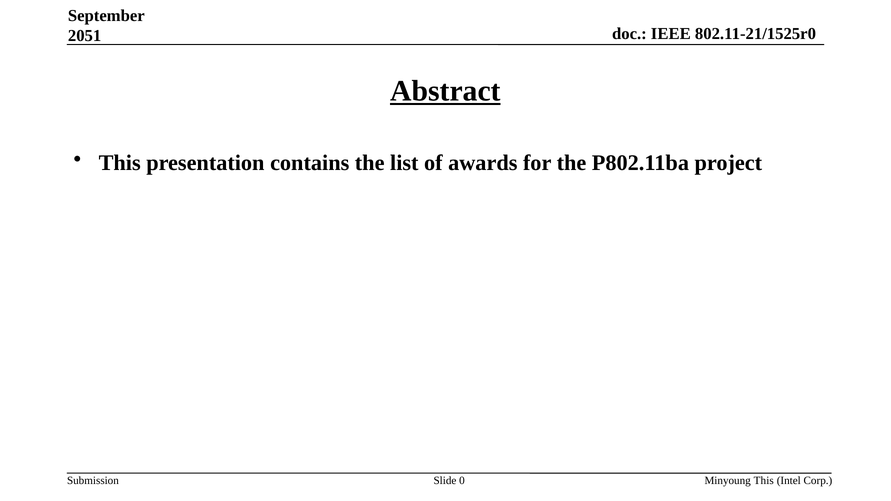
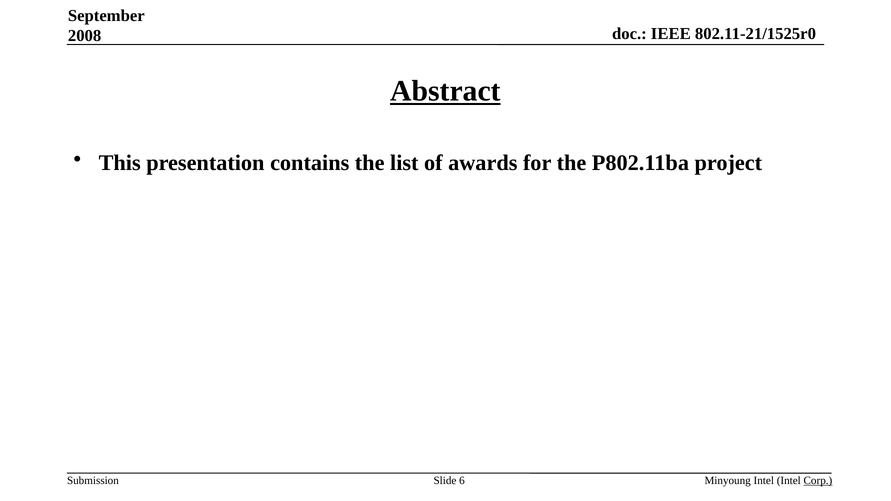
2051: 2051 -> 2008
0: 0 -> 6
Minyoung This: This -> Intel
Corp underline: none -> present
